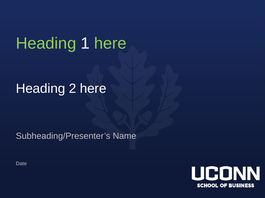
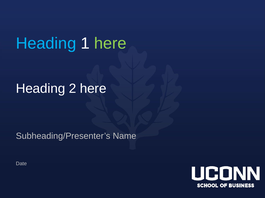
Heading at (46, 44) colour: light green -> light blue
